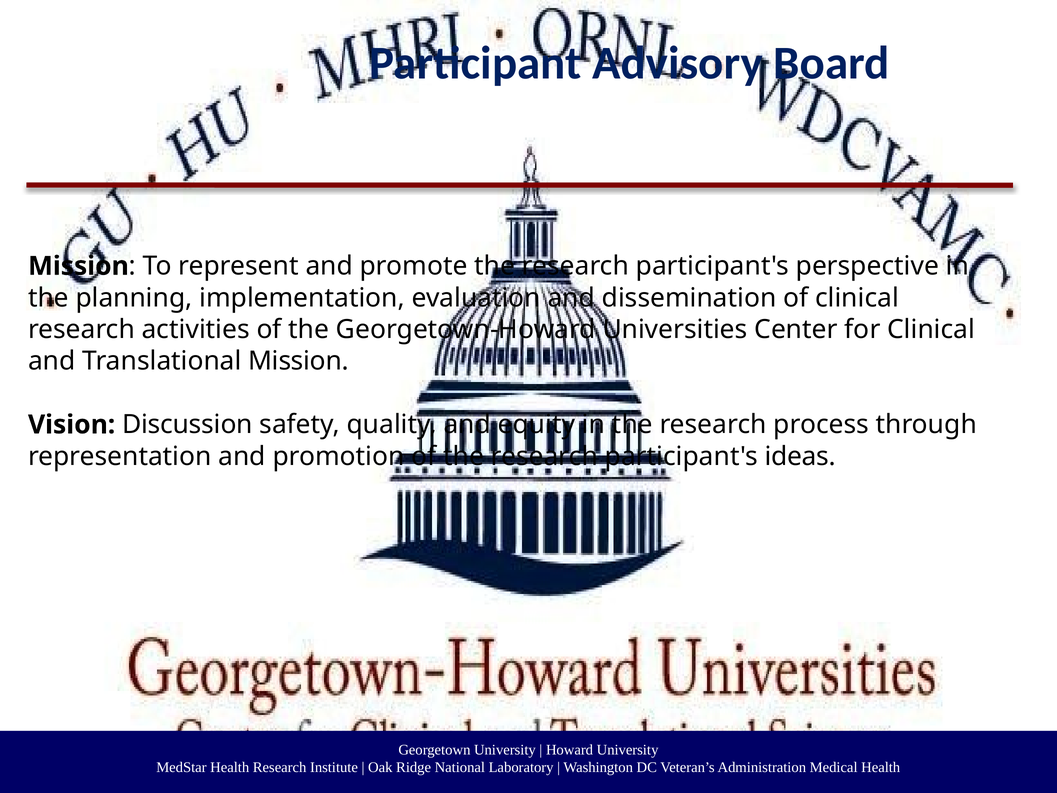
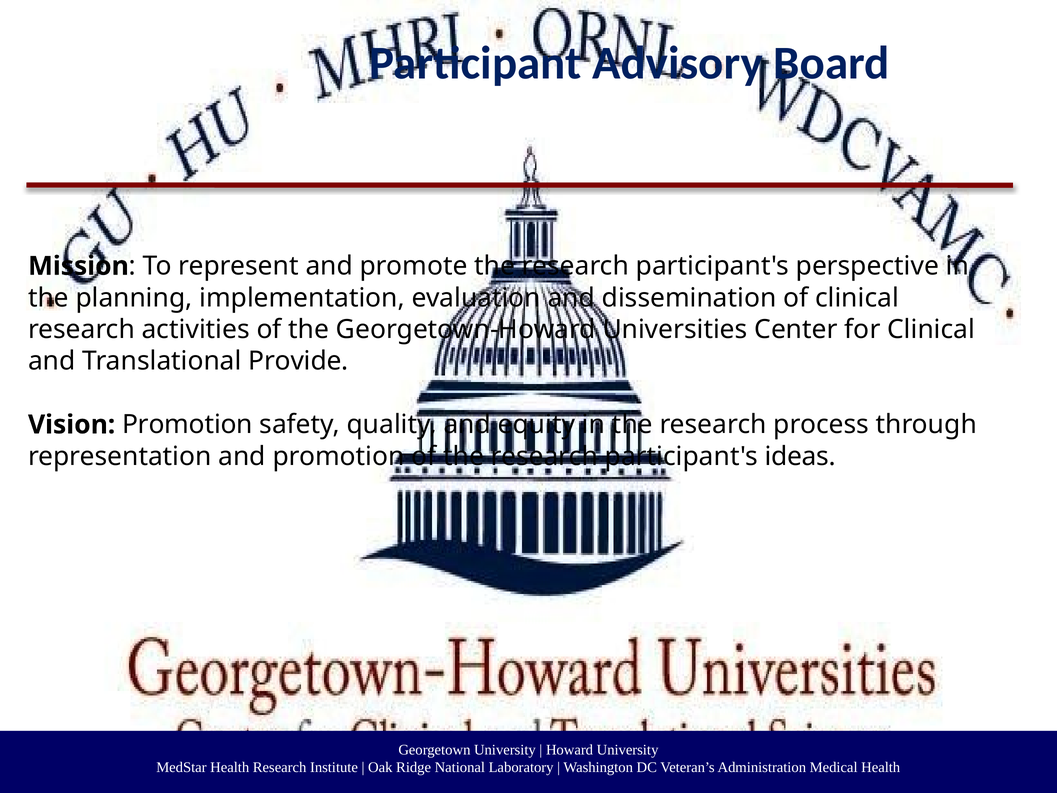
Translational Mission: Mission -> Provide
Vision Discussion: Discussion -> Promotion
